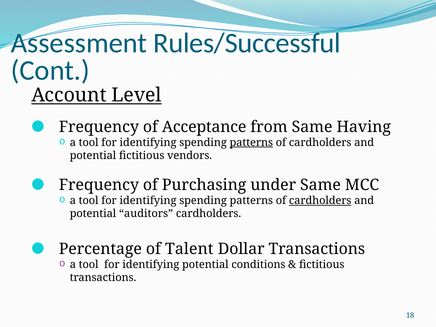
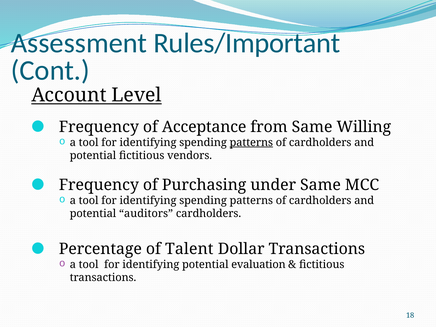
Rules/Successful: Rules/Successful -> Rules/Important
Having: Having -> Willing
cardholders at (320, 201) underline: present -> none
conditions: conditions -> evaluation
